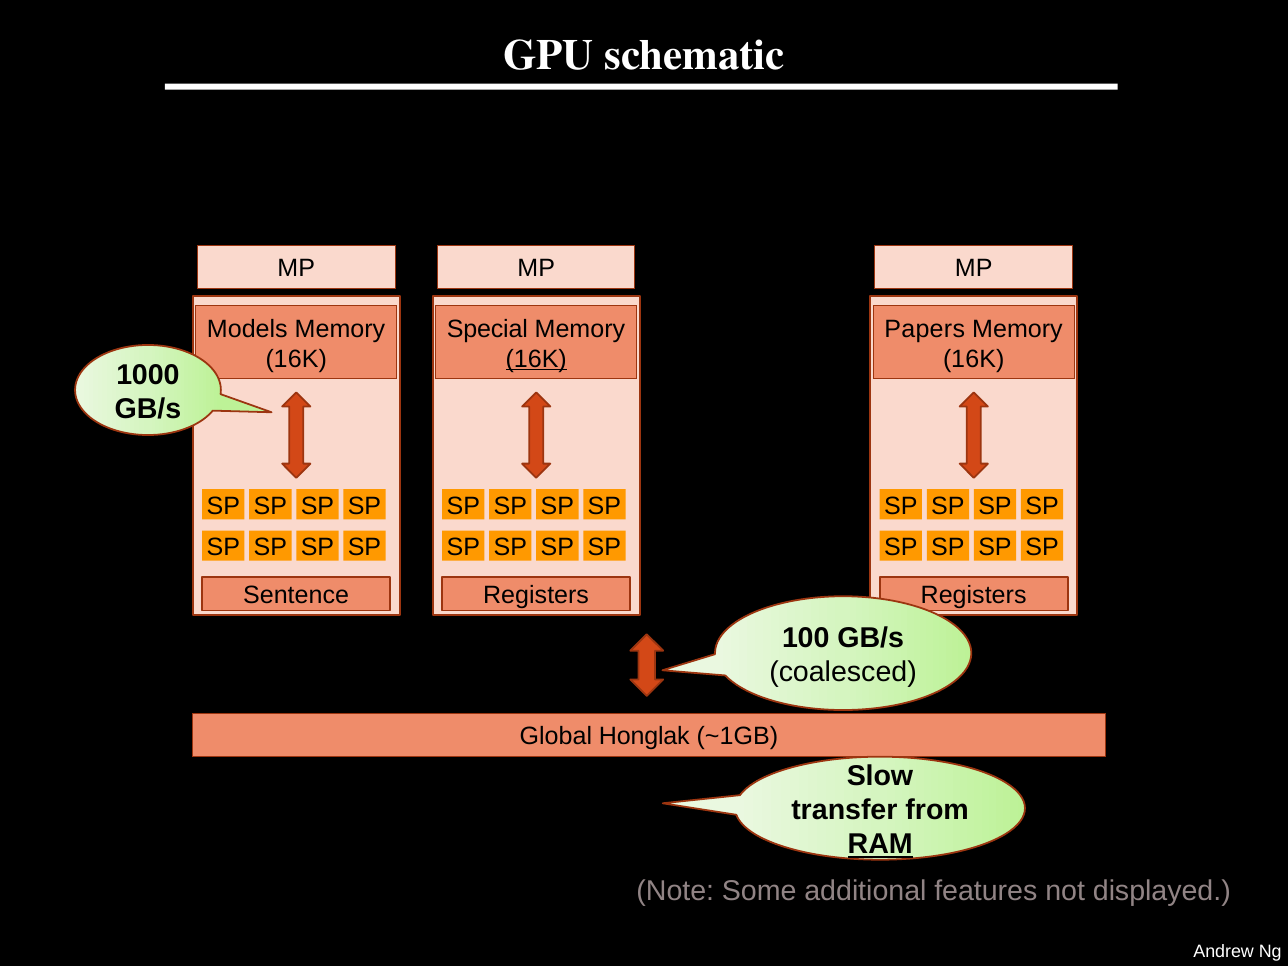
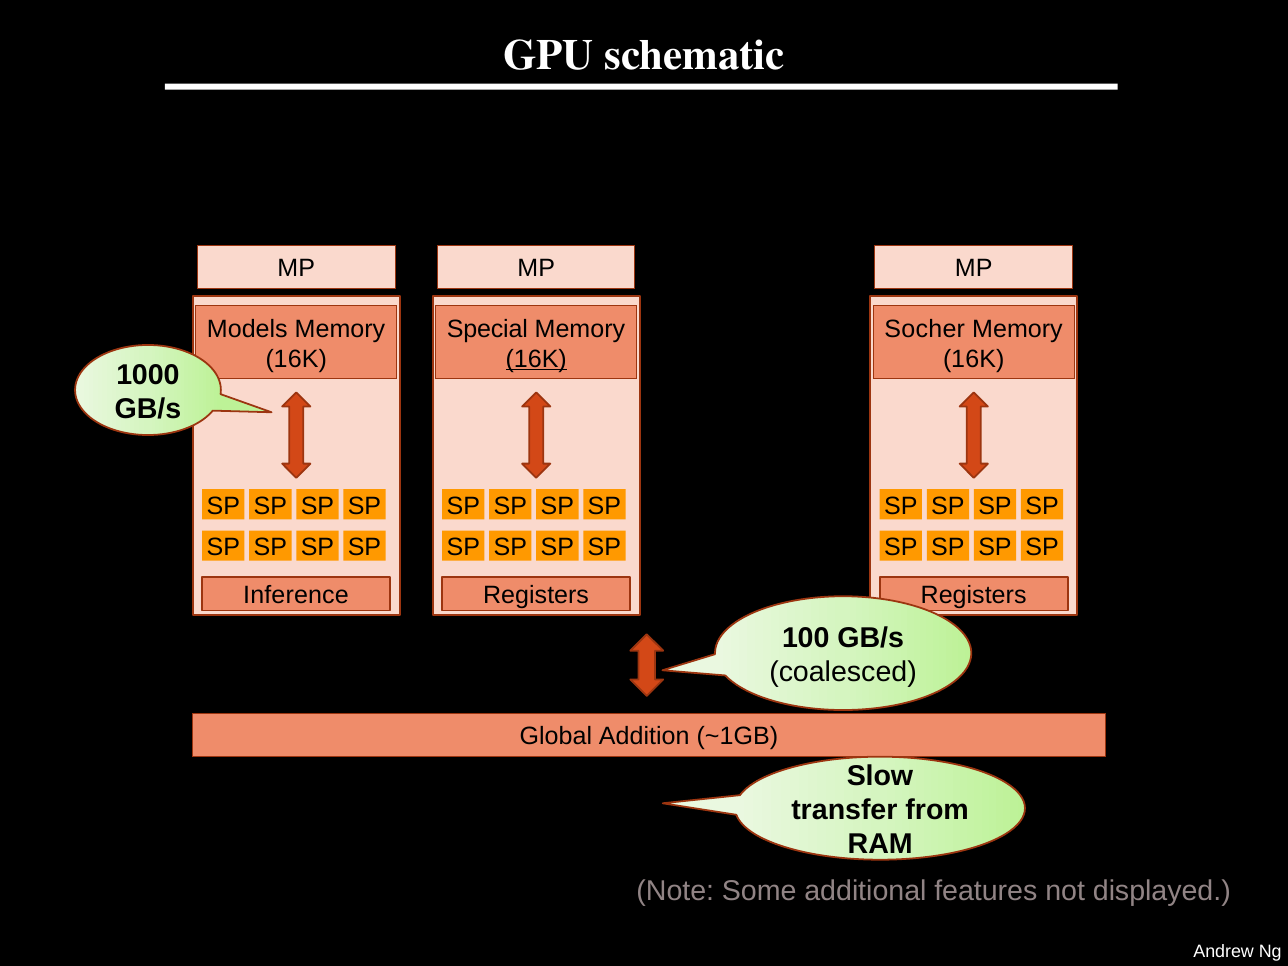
Papers: Papers -> Socher
Sentence: Sentence -> Inference
Honglak: Honglak -> Addition
RAM underline: present -> none
